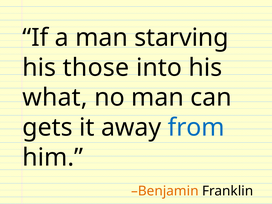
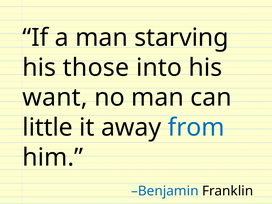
what: what -> want
gets: gets -> little
Benjamin colour: orange -> blue
